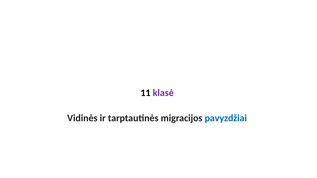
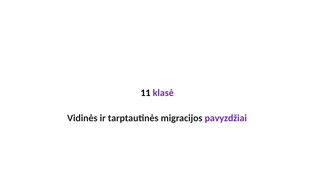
pavyzdžiai colour: blue -> purple
